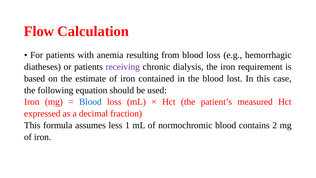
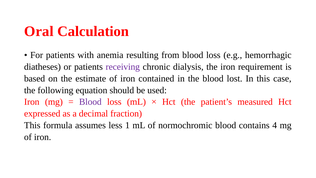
Flow: Flow -> Oral
Blood at (90, 102) colour: blue -> purple
2: 2 -> 4
